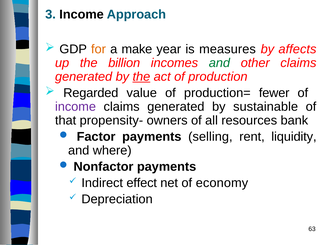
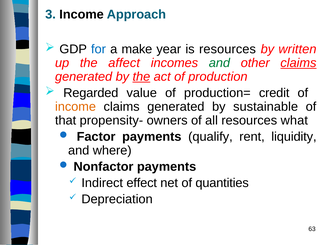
for colour: orange -> blue
is measures: measures -> resources
affects: affects -> written
billion: billion -> affect
claims at (298, 63) underline: none -> present
fewer: fewer -> credit
income at (75, 107) colour: purple -> orange
bank: bank -> what
selling: selling -> qualify
economy: economy -> quantities
